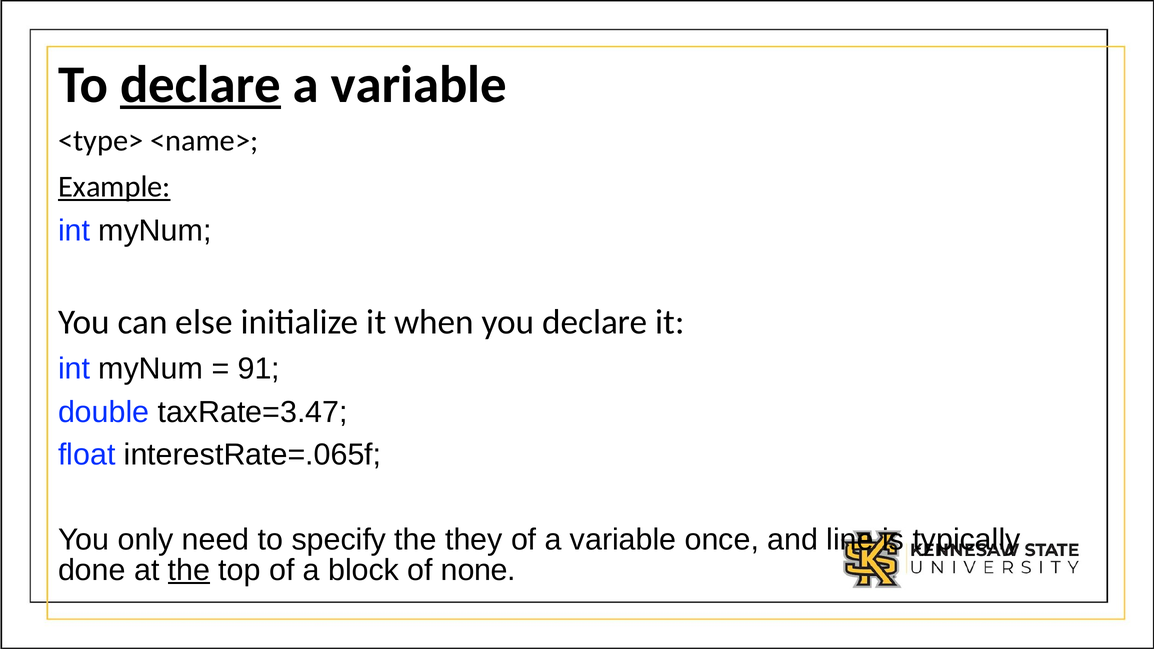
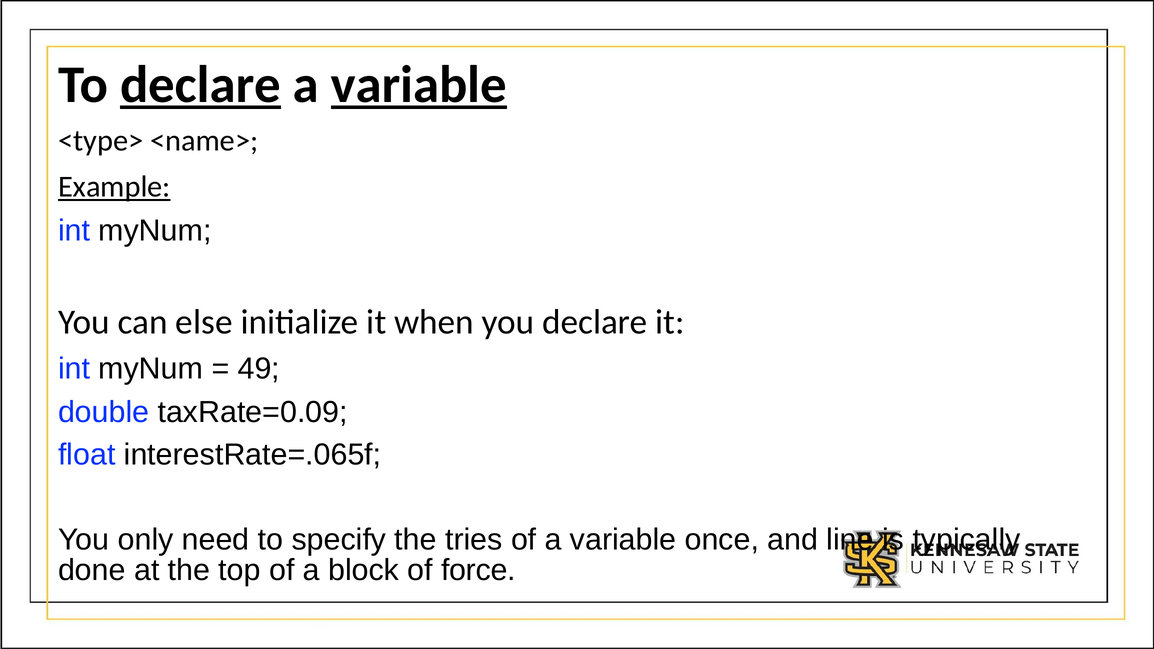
variable at (419, 85) underline: none -> present
91: 91 -> 49
taxRate=3.47: taxRate=3.47 -> taxRate=0.09
they: they -> tries
the at (189, 570) underline: present -> none
none: none -> force
